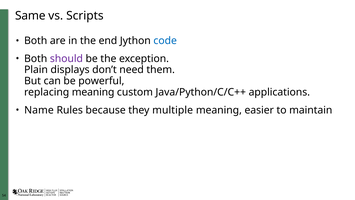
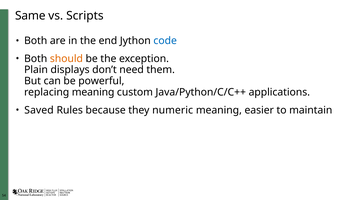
should colour: purple -> orange
Name: Name -> Saved
multiple: multiple -> numeric
